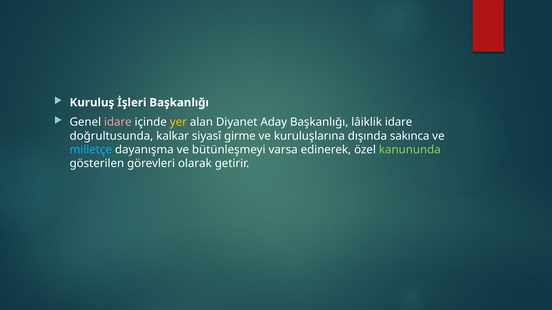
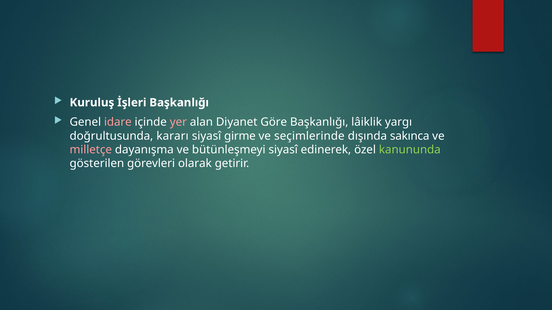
yer colour: yellow -> pink
Aday: Aday -> Göre
lâiklik idare: idare -> yargı
kalkar: kalkar -> kararı
kuruluşlarına: kuruluşlarına -> seçimlerinde
milletçe colour: light blue -> pink
bütünleşmeyi varsa: varsa -> siyasî
